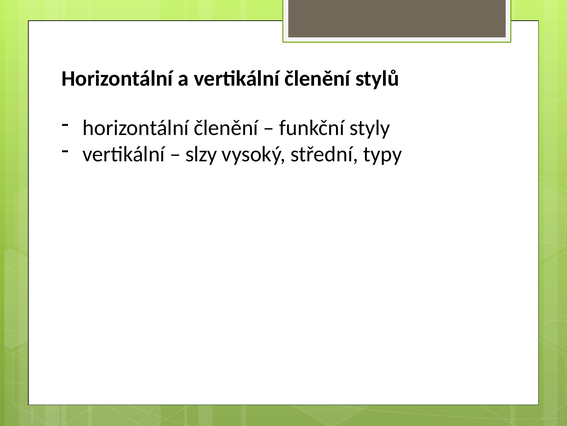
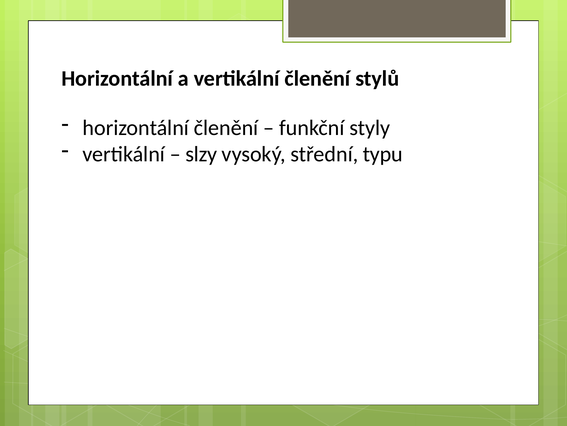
typy: typy -> typu
